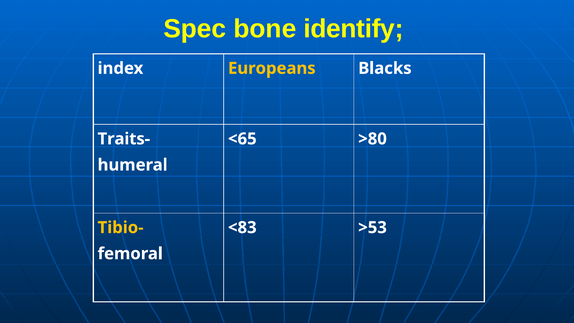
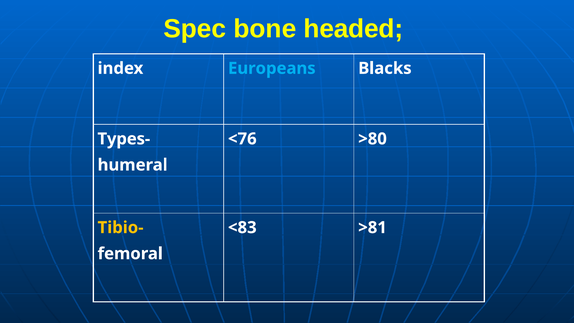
identify: identify -> headed
Europeans colour: yellow -> light blue
Traits-: Traits- -> Types-
<65: <65 -> <76
>53: >53 -> >81
